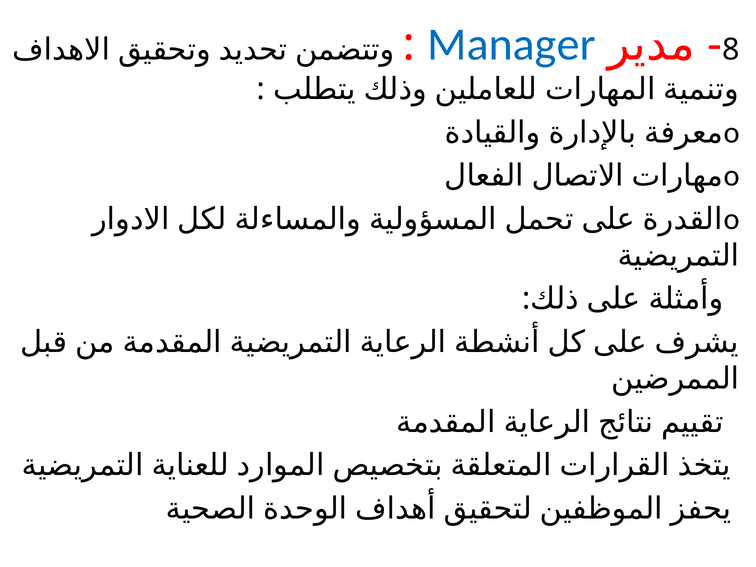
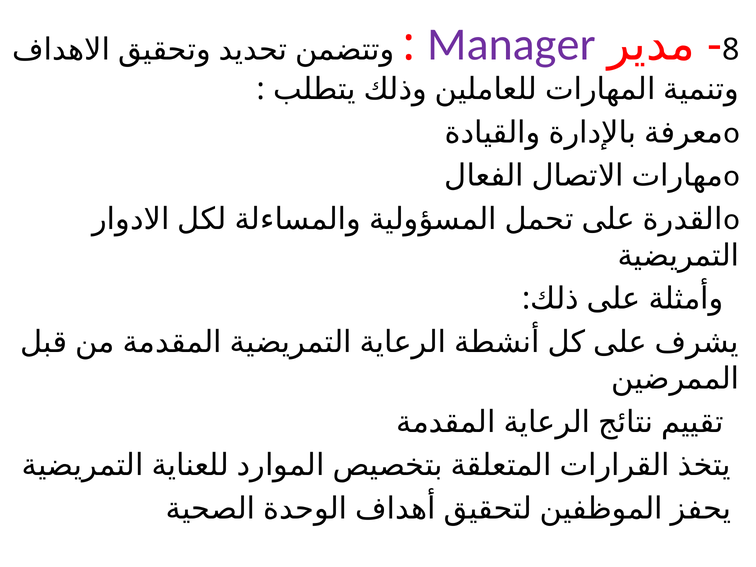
Manager colour: blue -> purple
